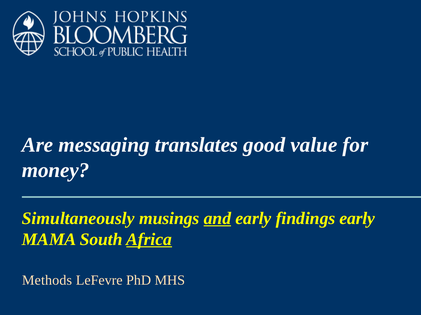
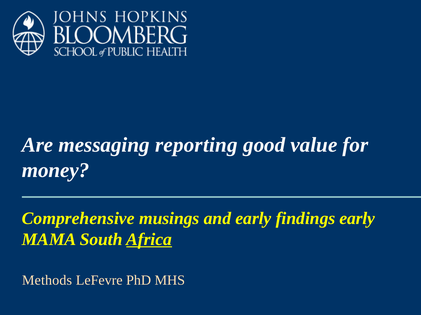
translates: translates -> reporting
Simultaneously: Simultaneously -> Comprehensive
and underline: present -> none
